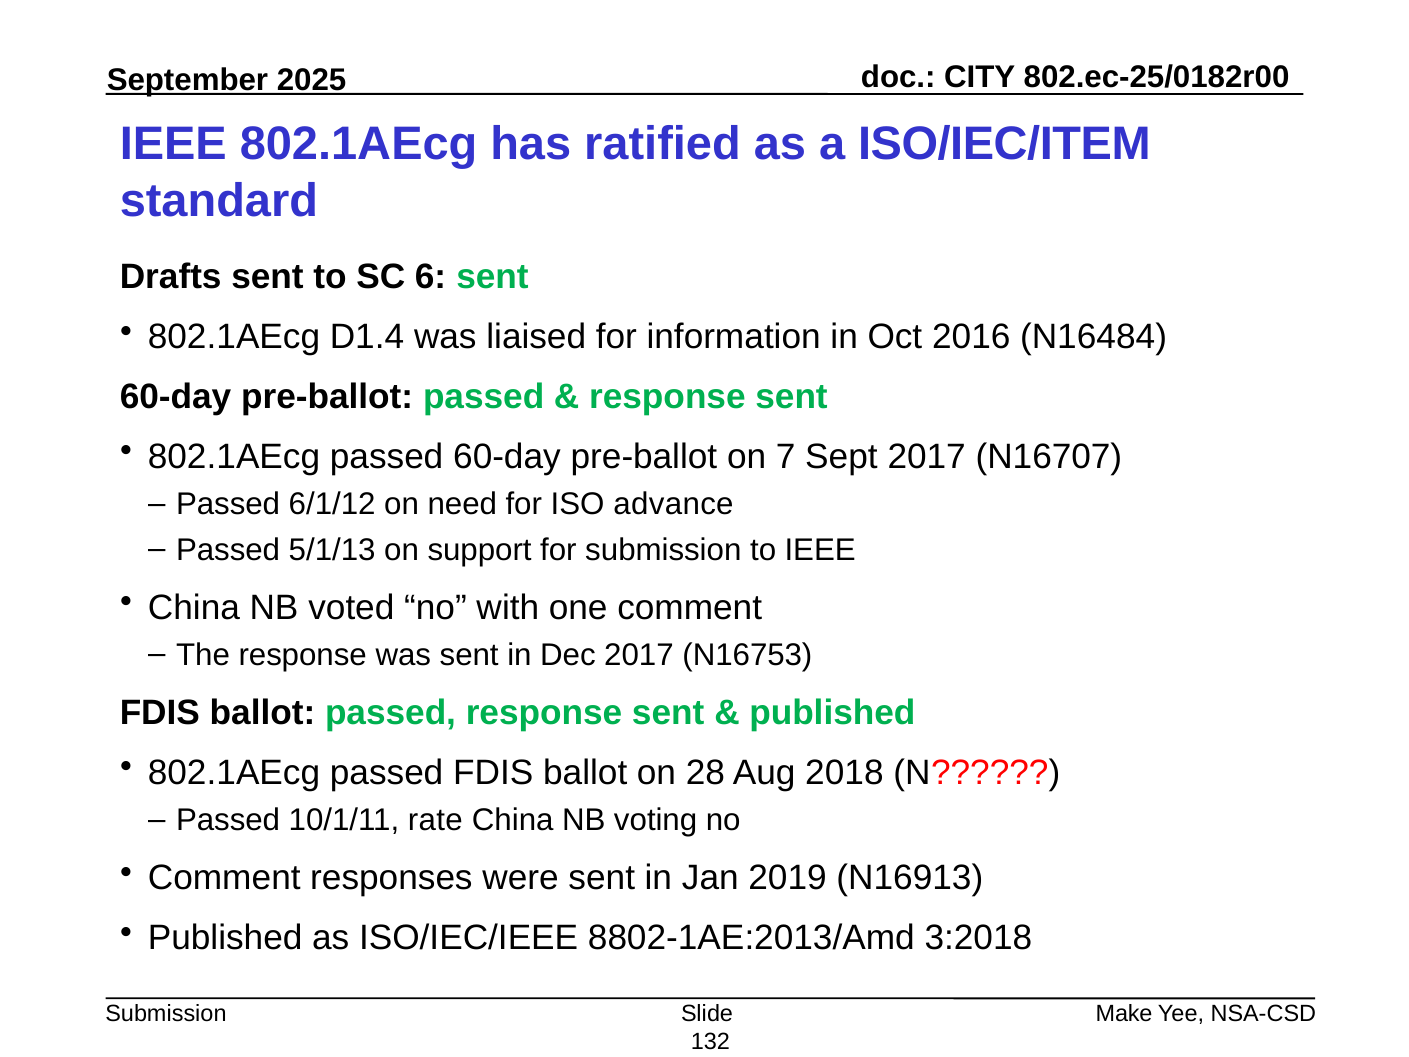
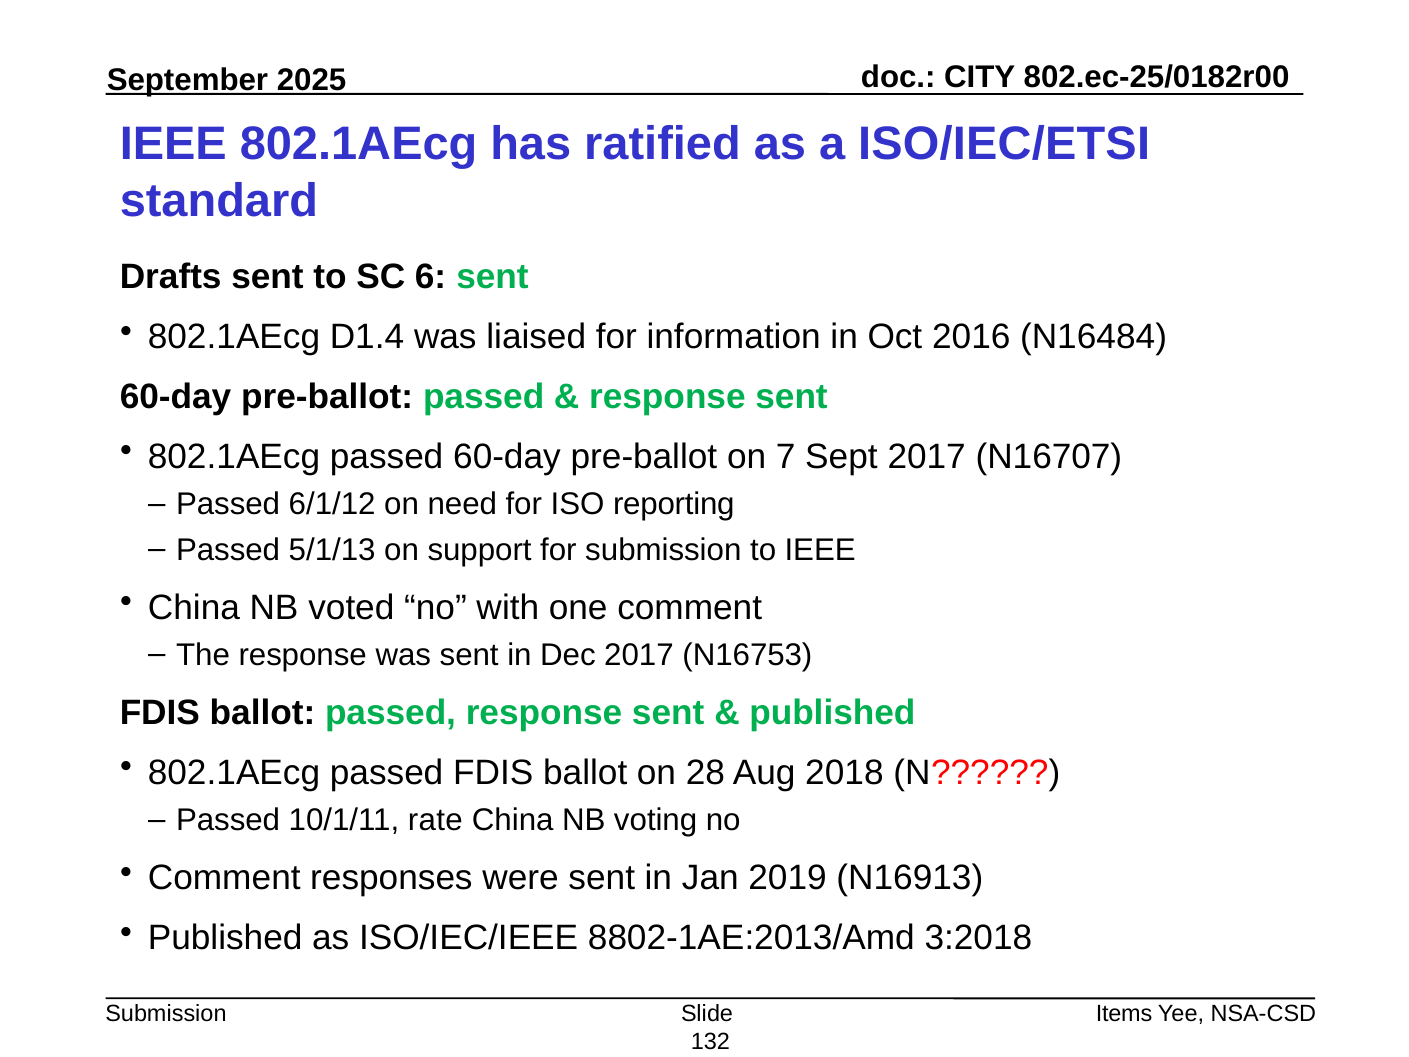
ISO/IEC/ITEM: ISO/IEC/ITEM -> ISO/IEC/ETSI
advance: advance -> reporting
Make: Make -> Items
